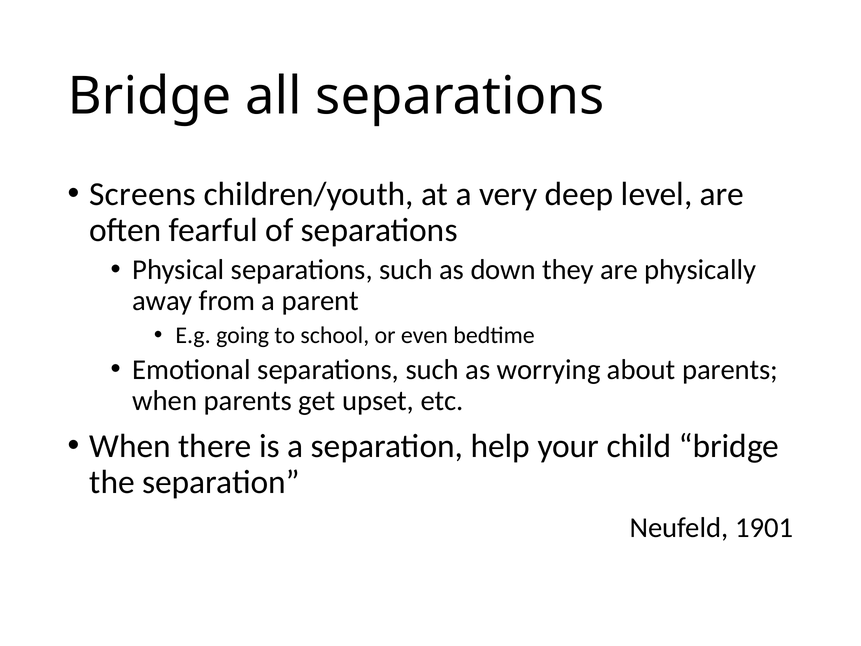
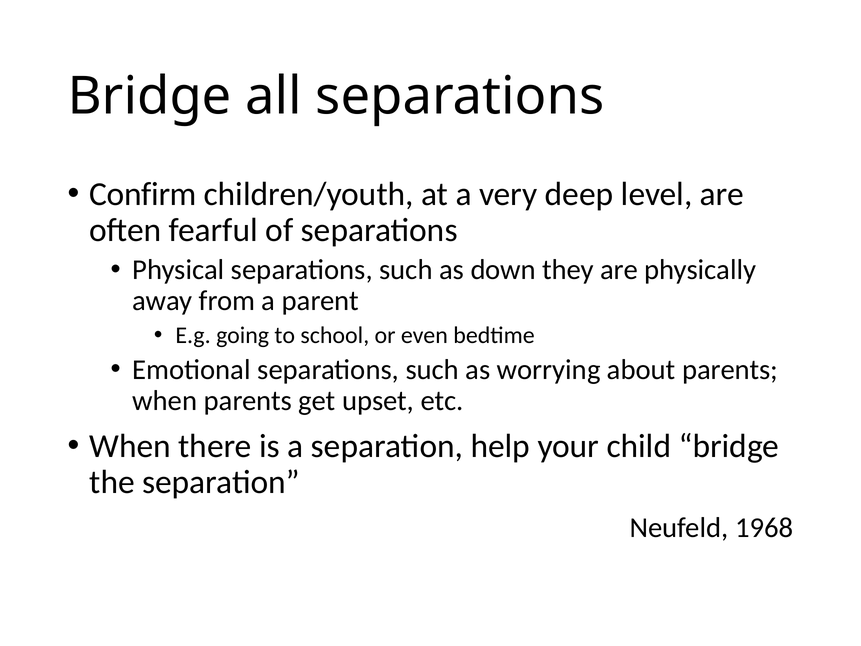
Screens: Screens -> Confirm
1901: 1901 -> 1968
